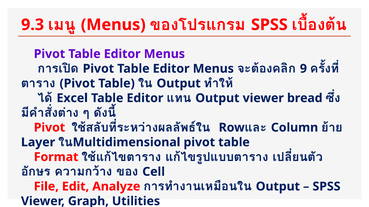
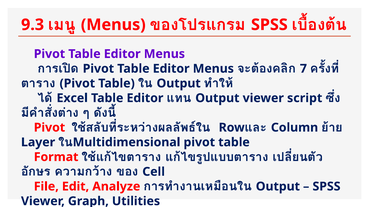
9: 9 -> 7
bread: bread -> script
